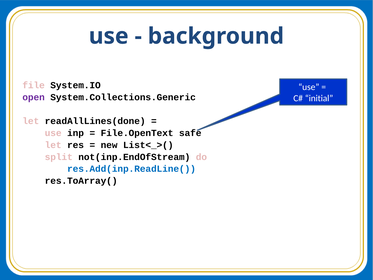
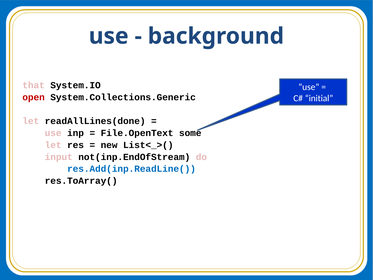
file: file -> that
open colour: purple -> red
safe: safe -> some
split: split -> input
